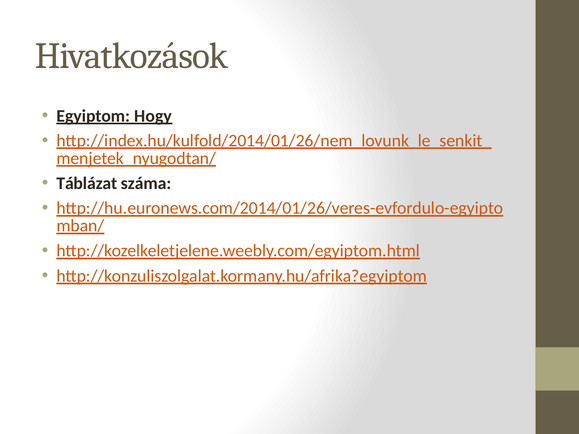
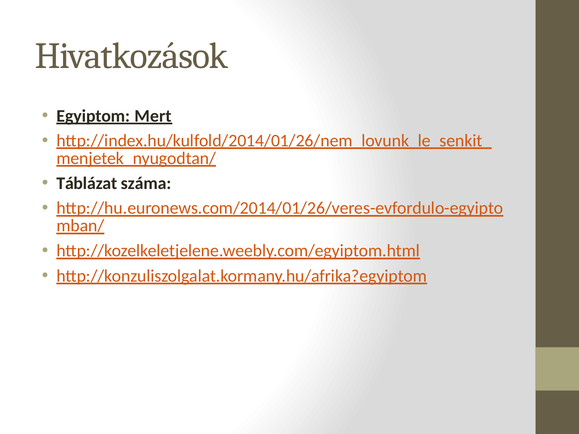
Hogy: Hogy -> Mert
